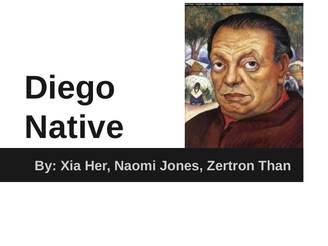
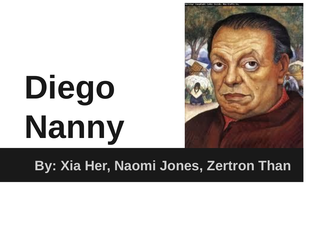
Native: Native -> Nanny
